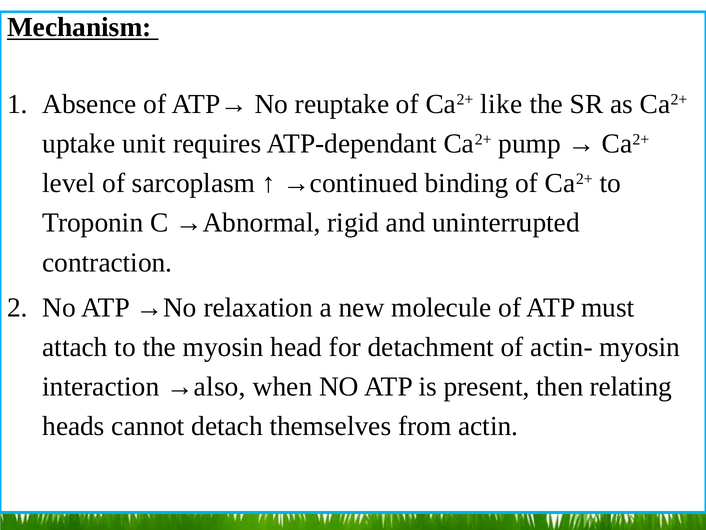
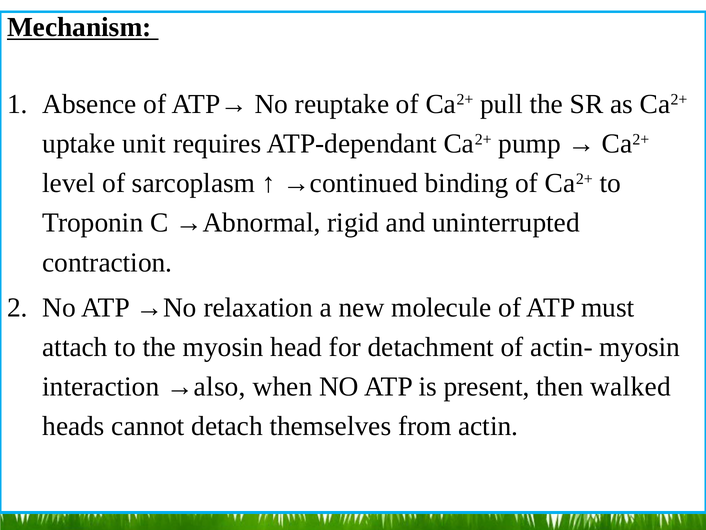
like: like -> pull
relating: relating -> walked
